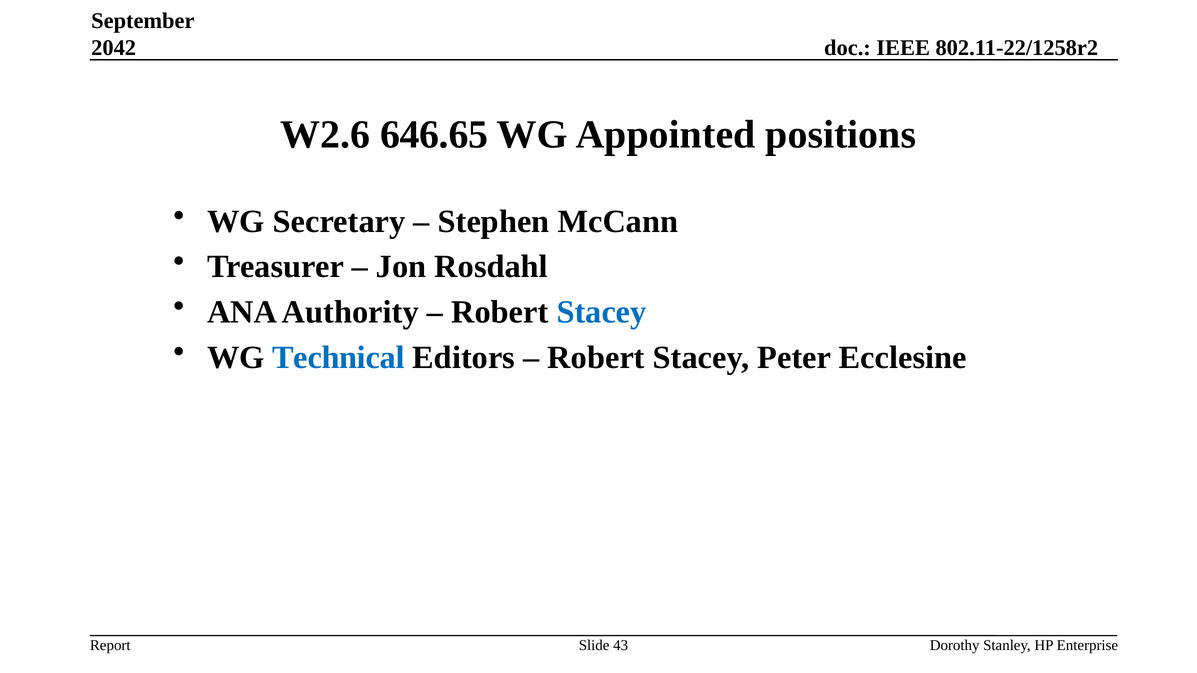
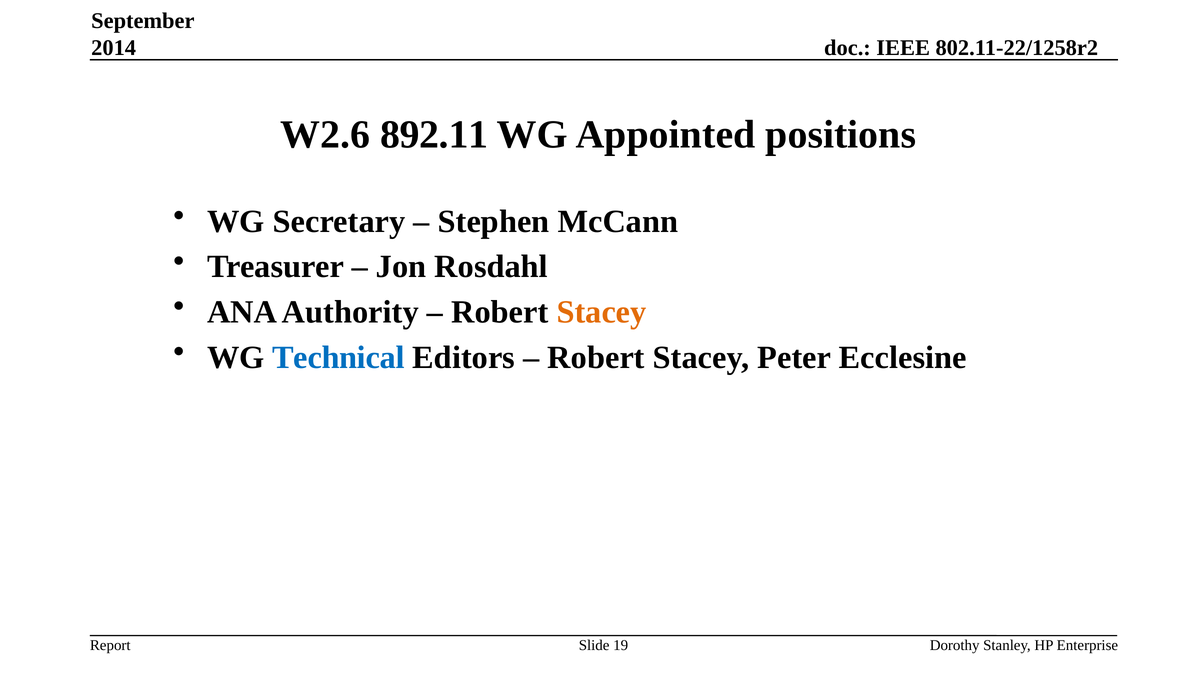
2042: 2042 -> 2014
646.65: 646.65 -> 892.11
Stacey at (602, 312) colour: blue -> orange
43: 43 -> 19
